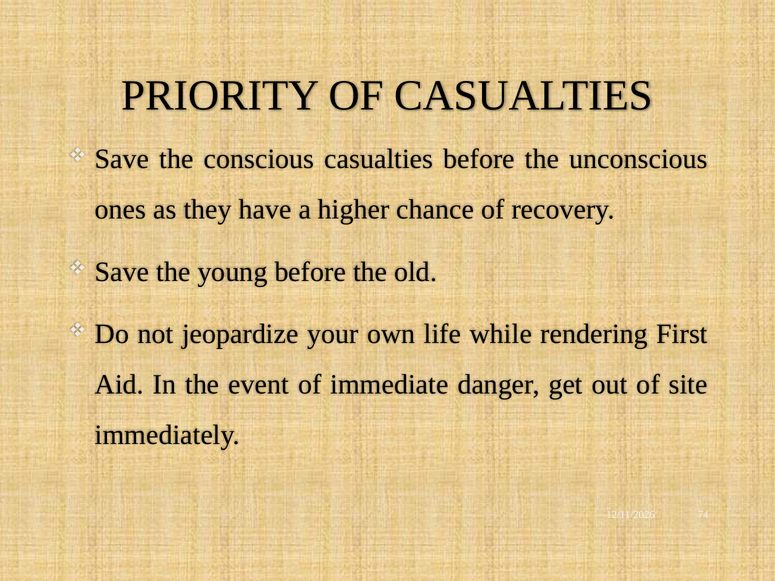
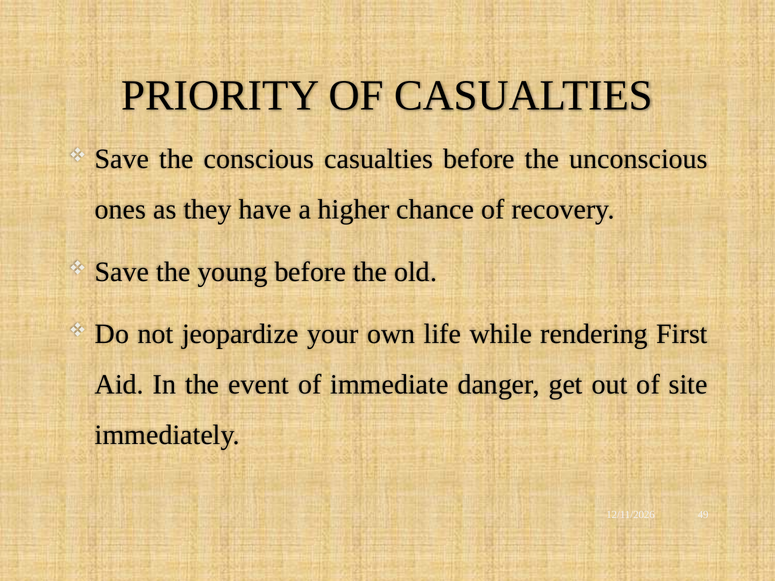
74: 74 -> 49
